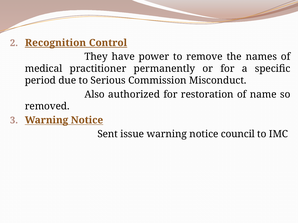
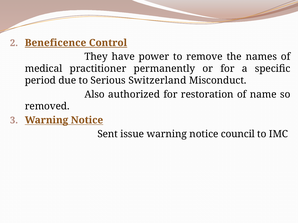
Recognition: Recognition -> Beneficence
Commission: Commission -> Switzerland
